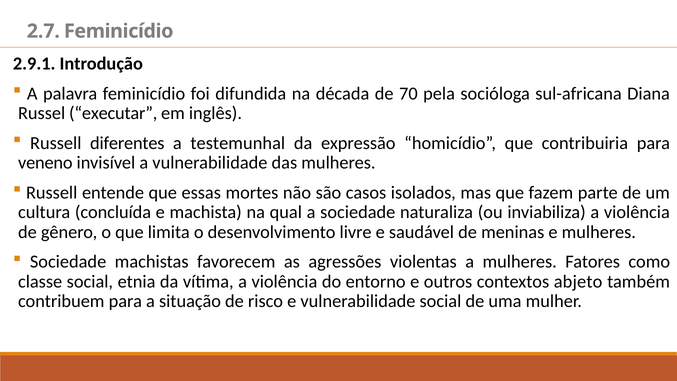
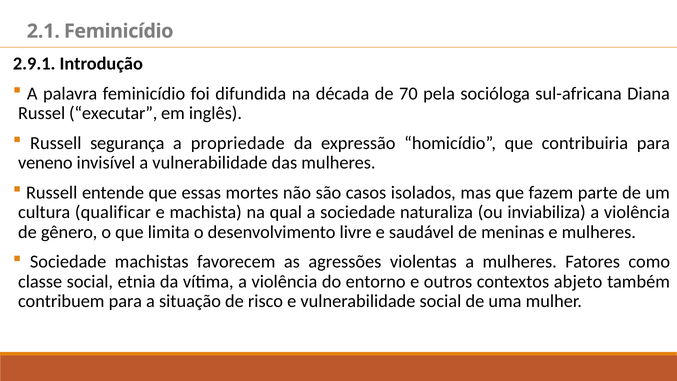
2.7: 2.7 -> 2.1
diferentes: diferentes -> segurança
testemunhal: testemunhal -> propriedade
concluída: concluída -> qualificar
